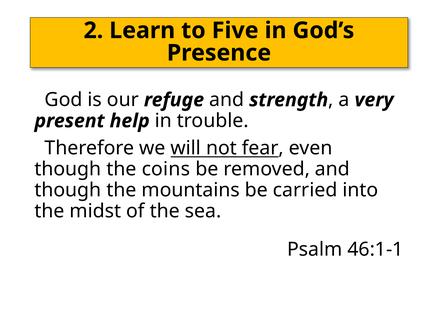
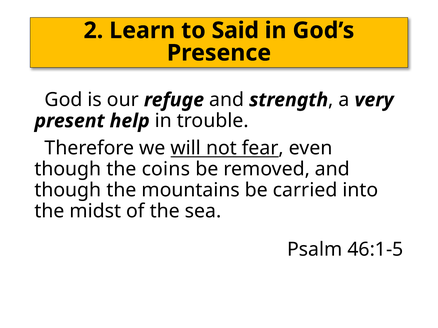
Five: Five -> Said
46:1-1: 46:1-1 -> 46:1-5
